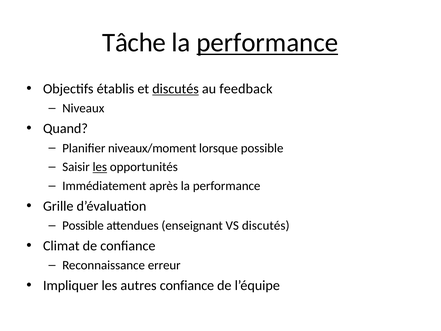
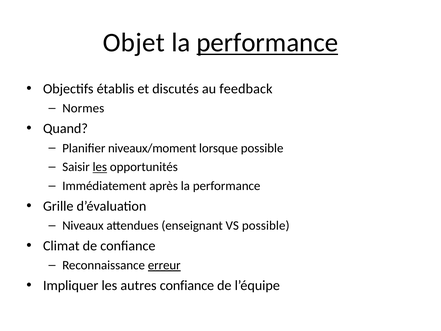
Tâche: Tâche -> Objet
discutés at (176, 89) underline: present -> none
Niveaux: Niveaux -> Normes
Possible at (83, 225): Possible -> Niveaux
VS discutés: discutés -> possible
erreur underline: none -> present
